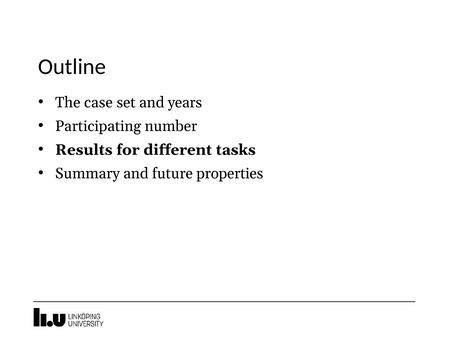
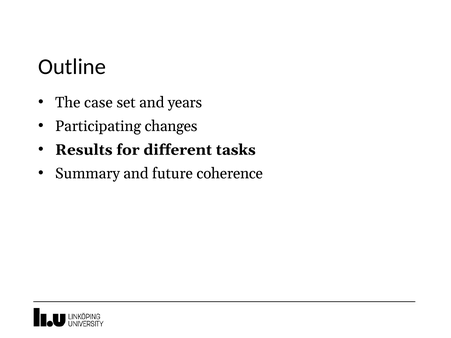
number: number -> changes
properties: properties -> coherence
